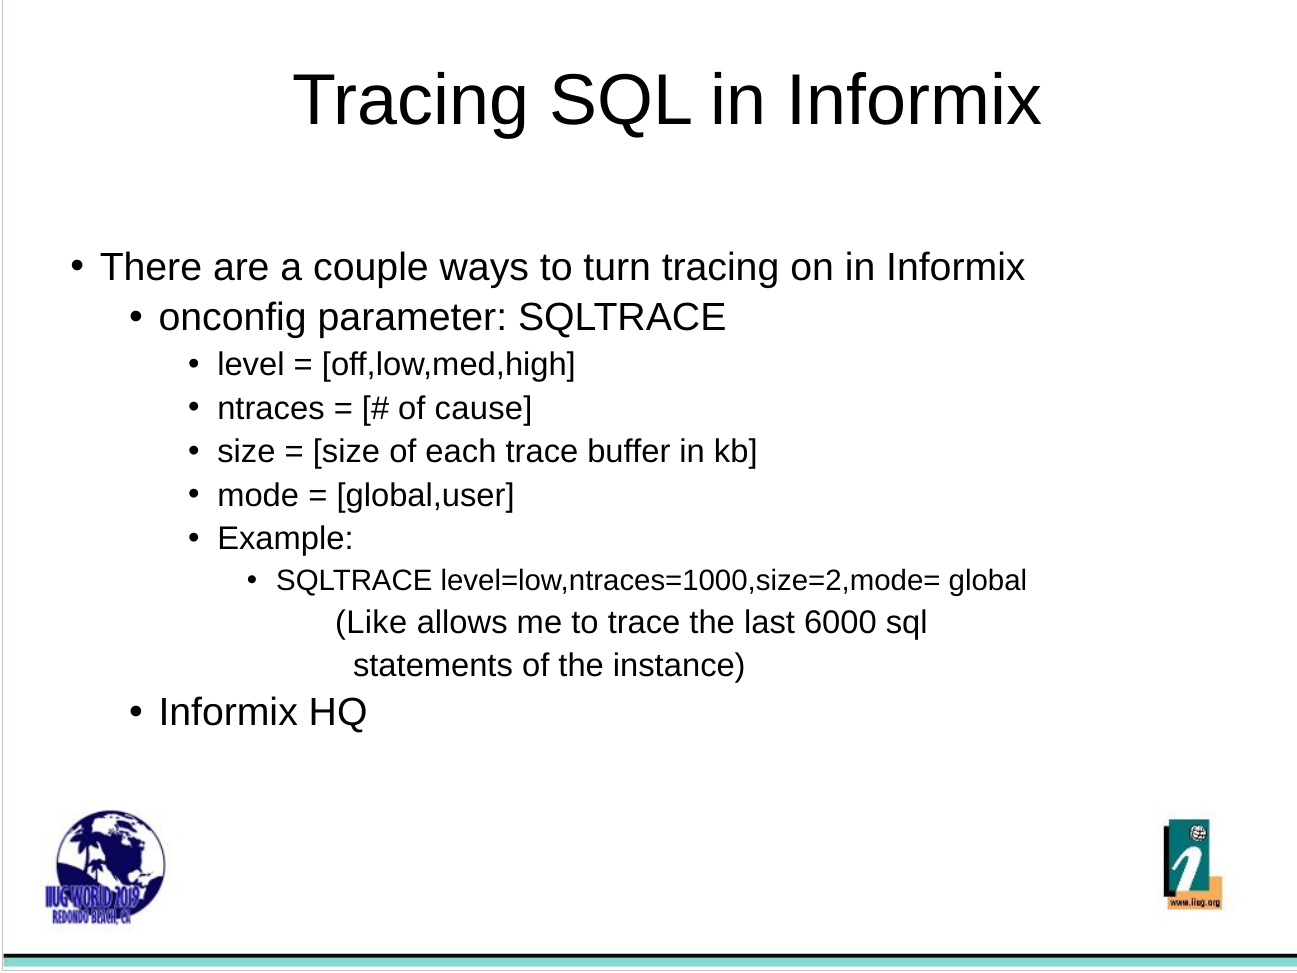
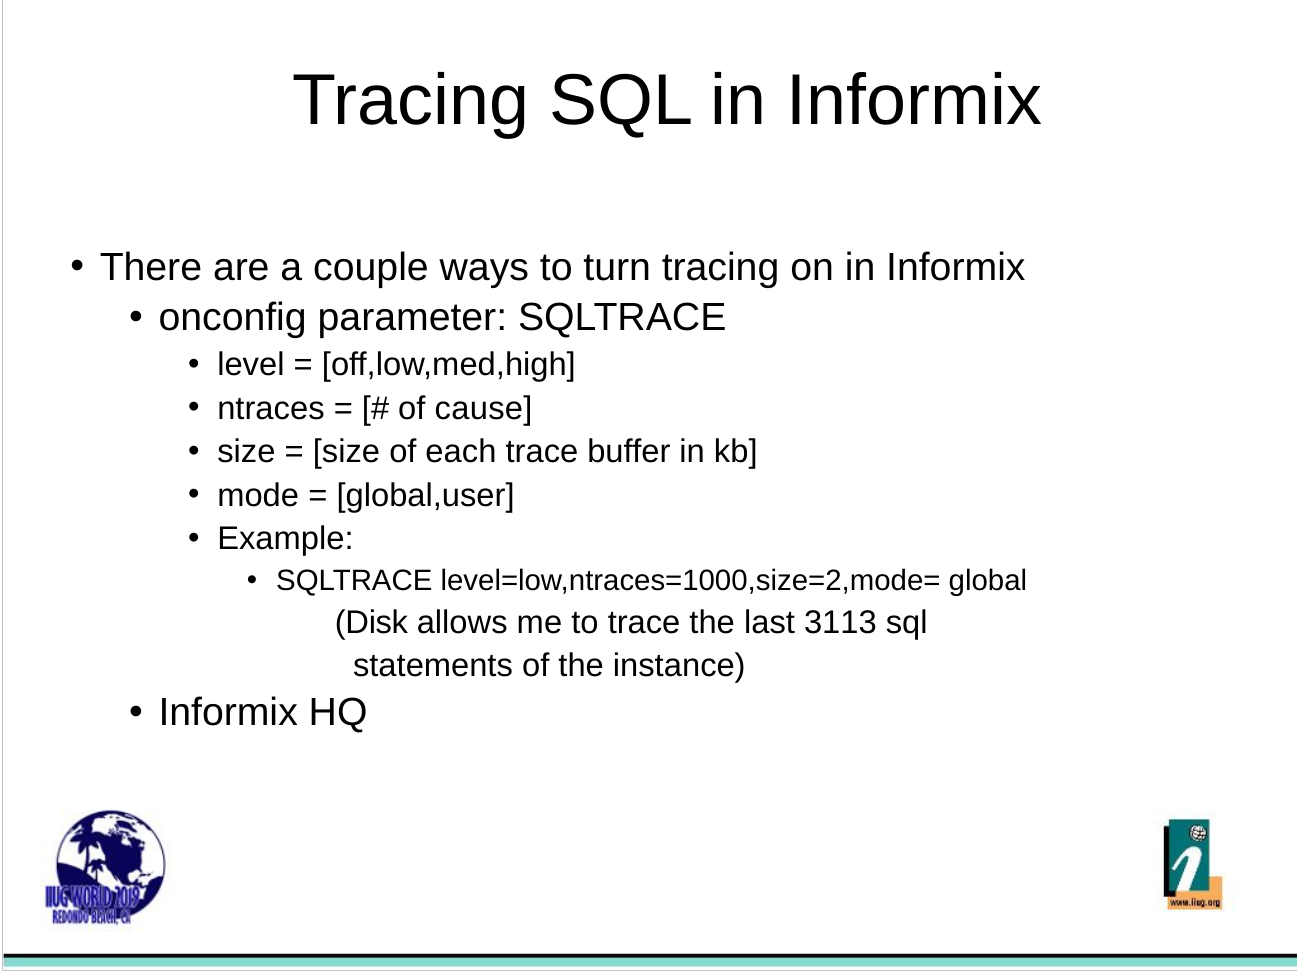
Like: Like -> Disk
6000: 6000 -> 3113
